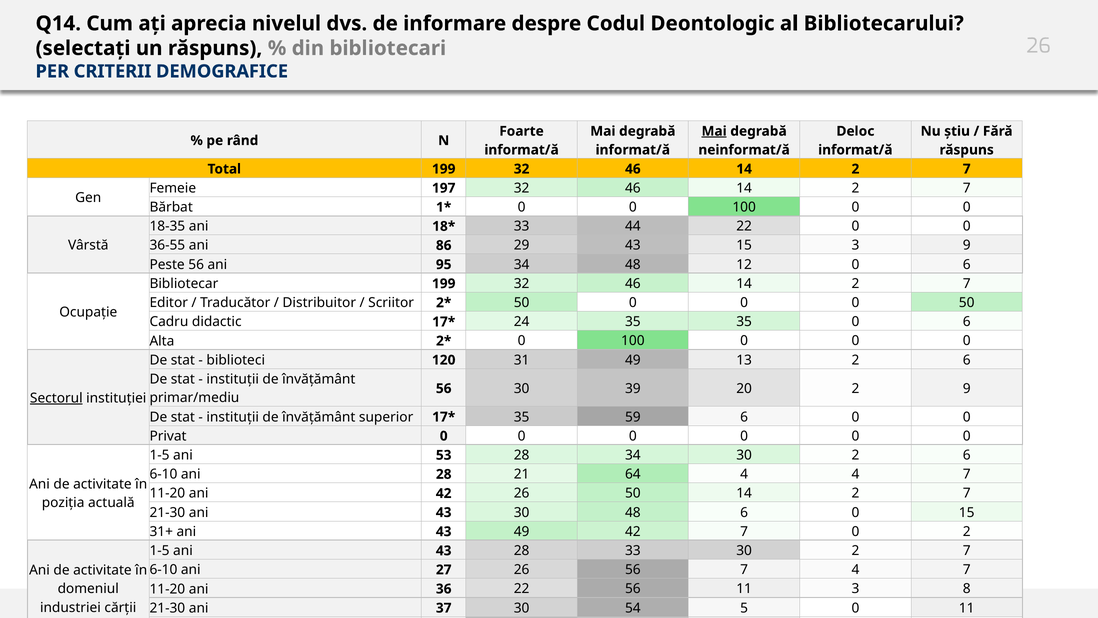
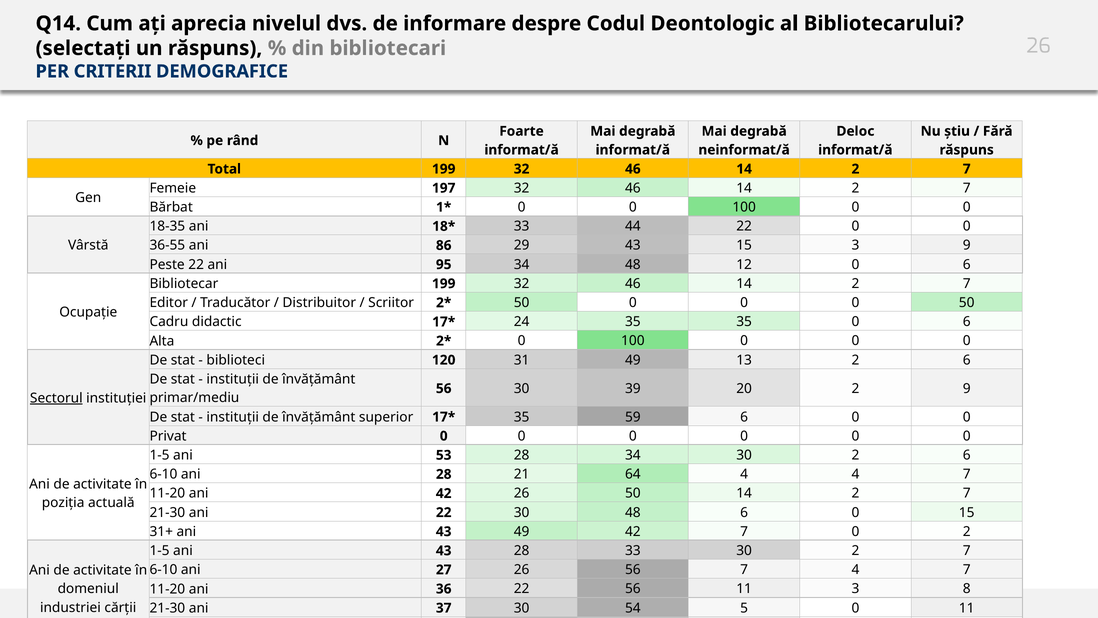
Mai at (714, 131) underline: present -> none
Peste 56: 56 -> 22
21-30 ani 43: 43 -> 22
